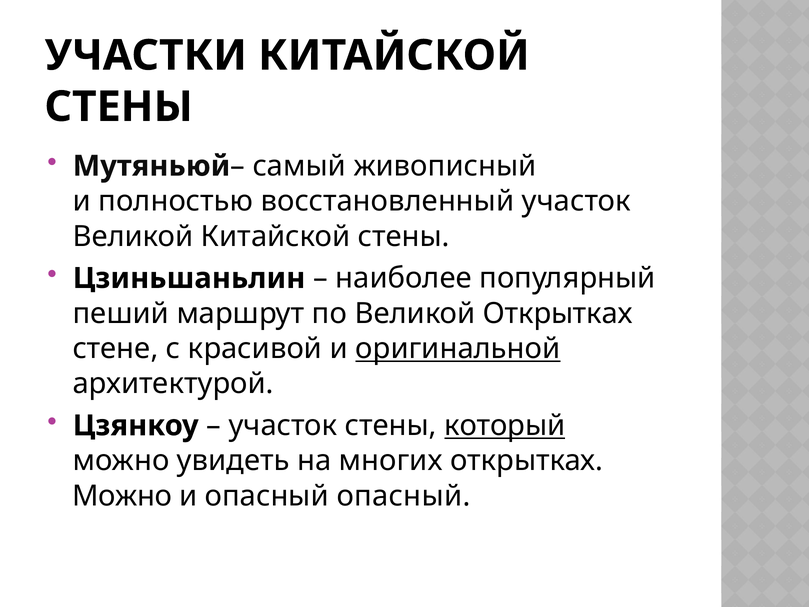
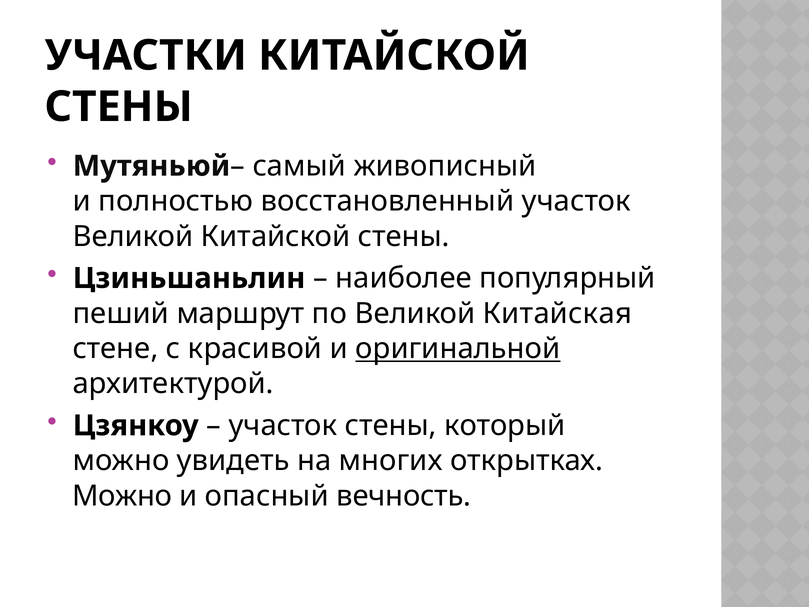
Великой Открытках: Открытках -> Китайская
который underline: present -> none
опасный опасный: опасный -> вечность
